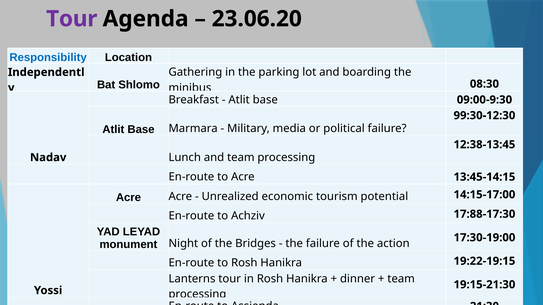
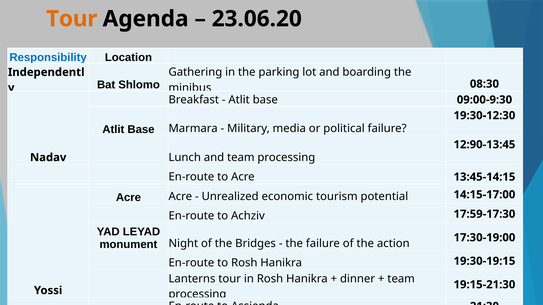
Tour at (72, 19) colour: purple -> orange
99:30-12:30: 99:30-12:30 -> 19:30-12:30
12:38-13:45: 12:38-13:45 -> 12:90-13:45
17:88-17:30: 17:88-17:30 -> 17:59-17:30
19:22-19:15: 19:22-19:15 -> 19:30-19:15
